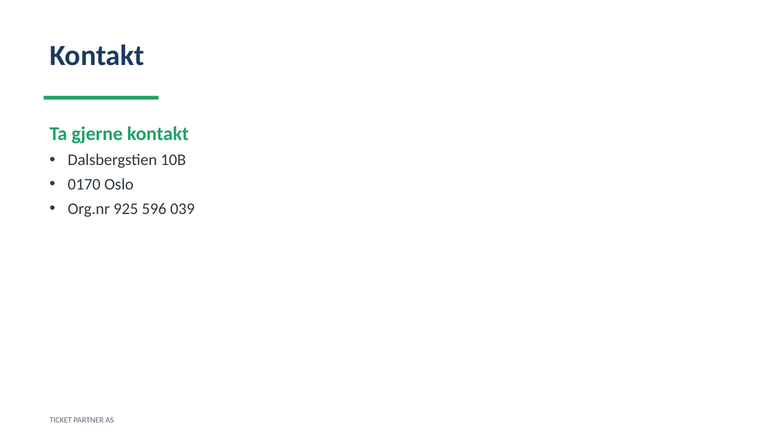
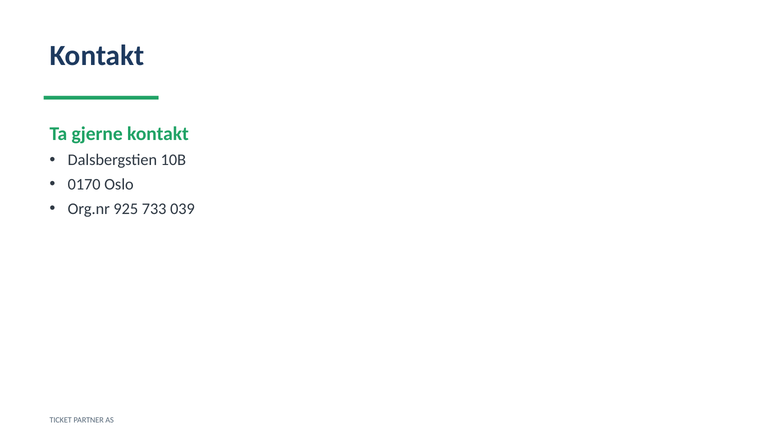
596: 596 -> 733
